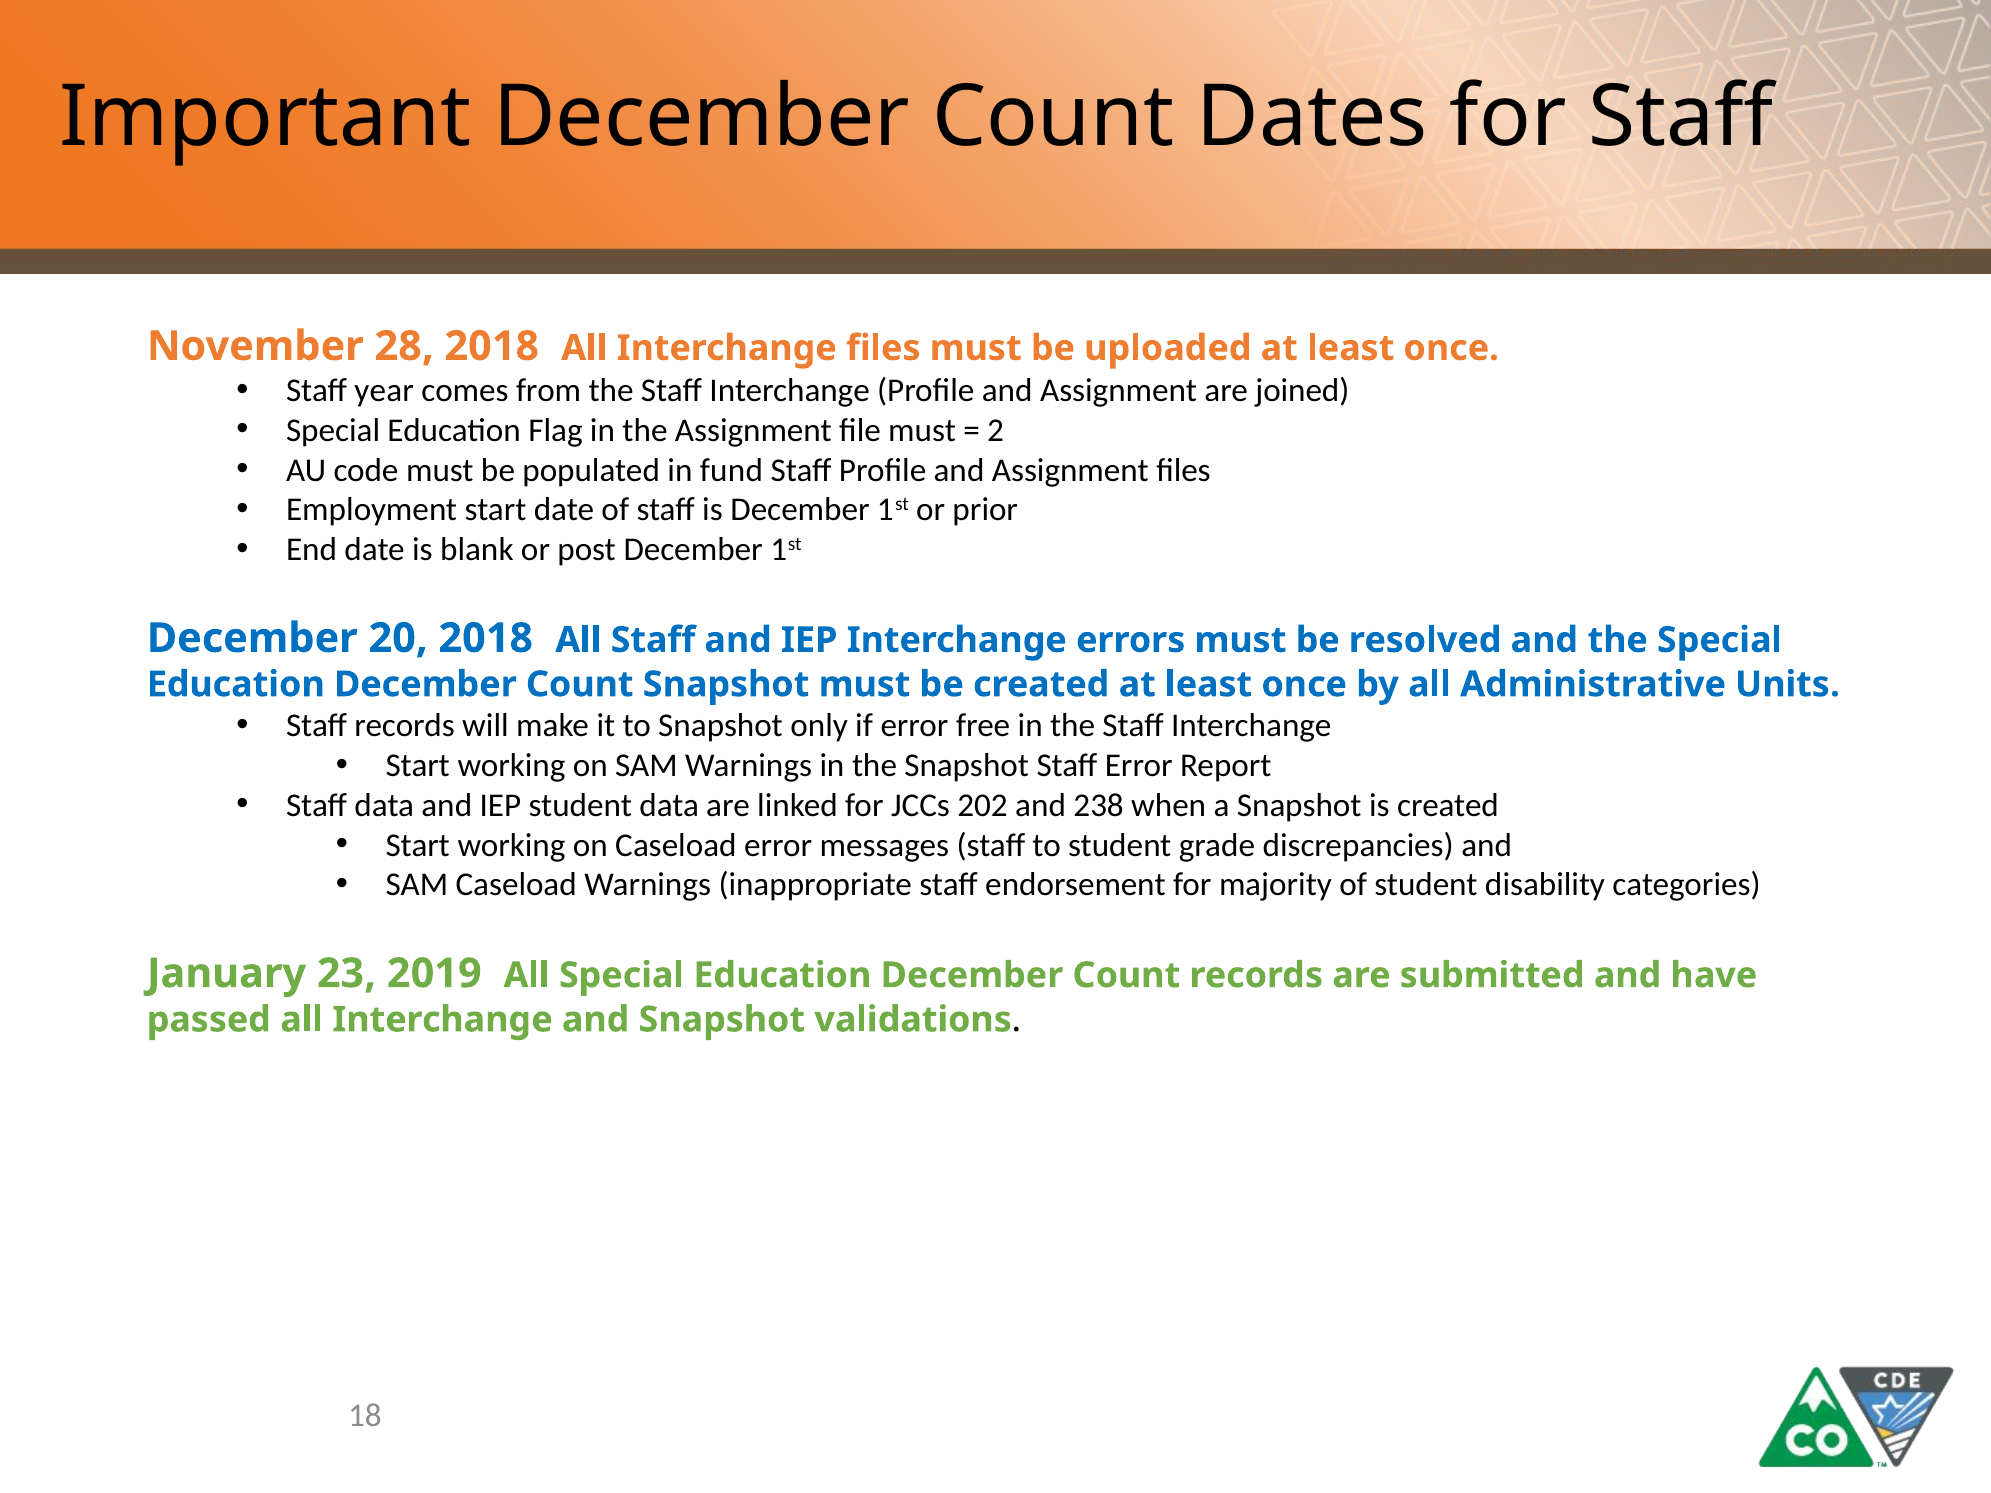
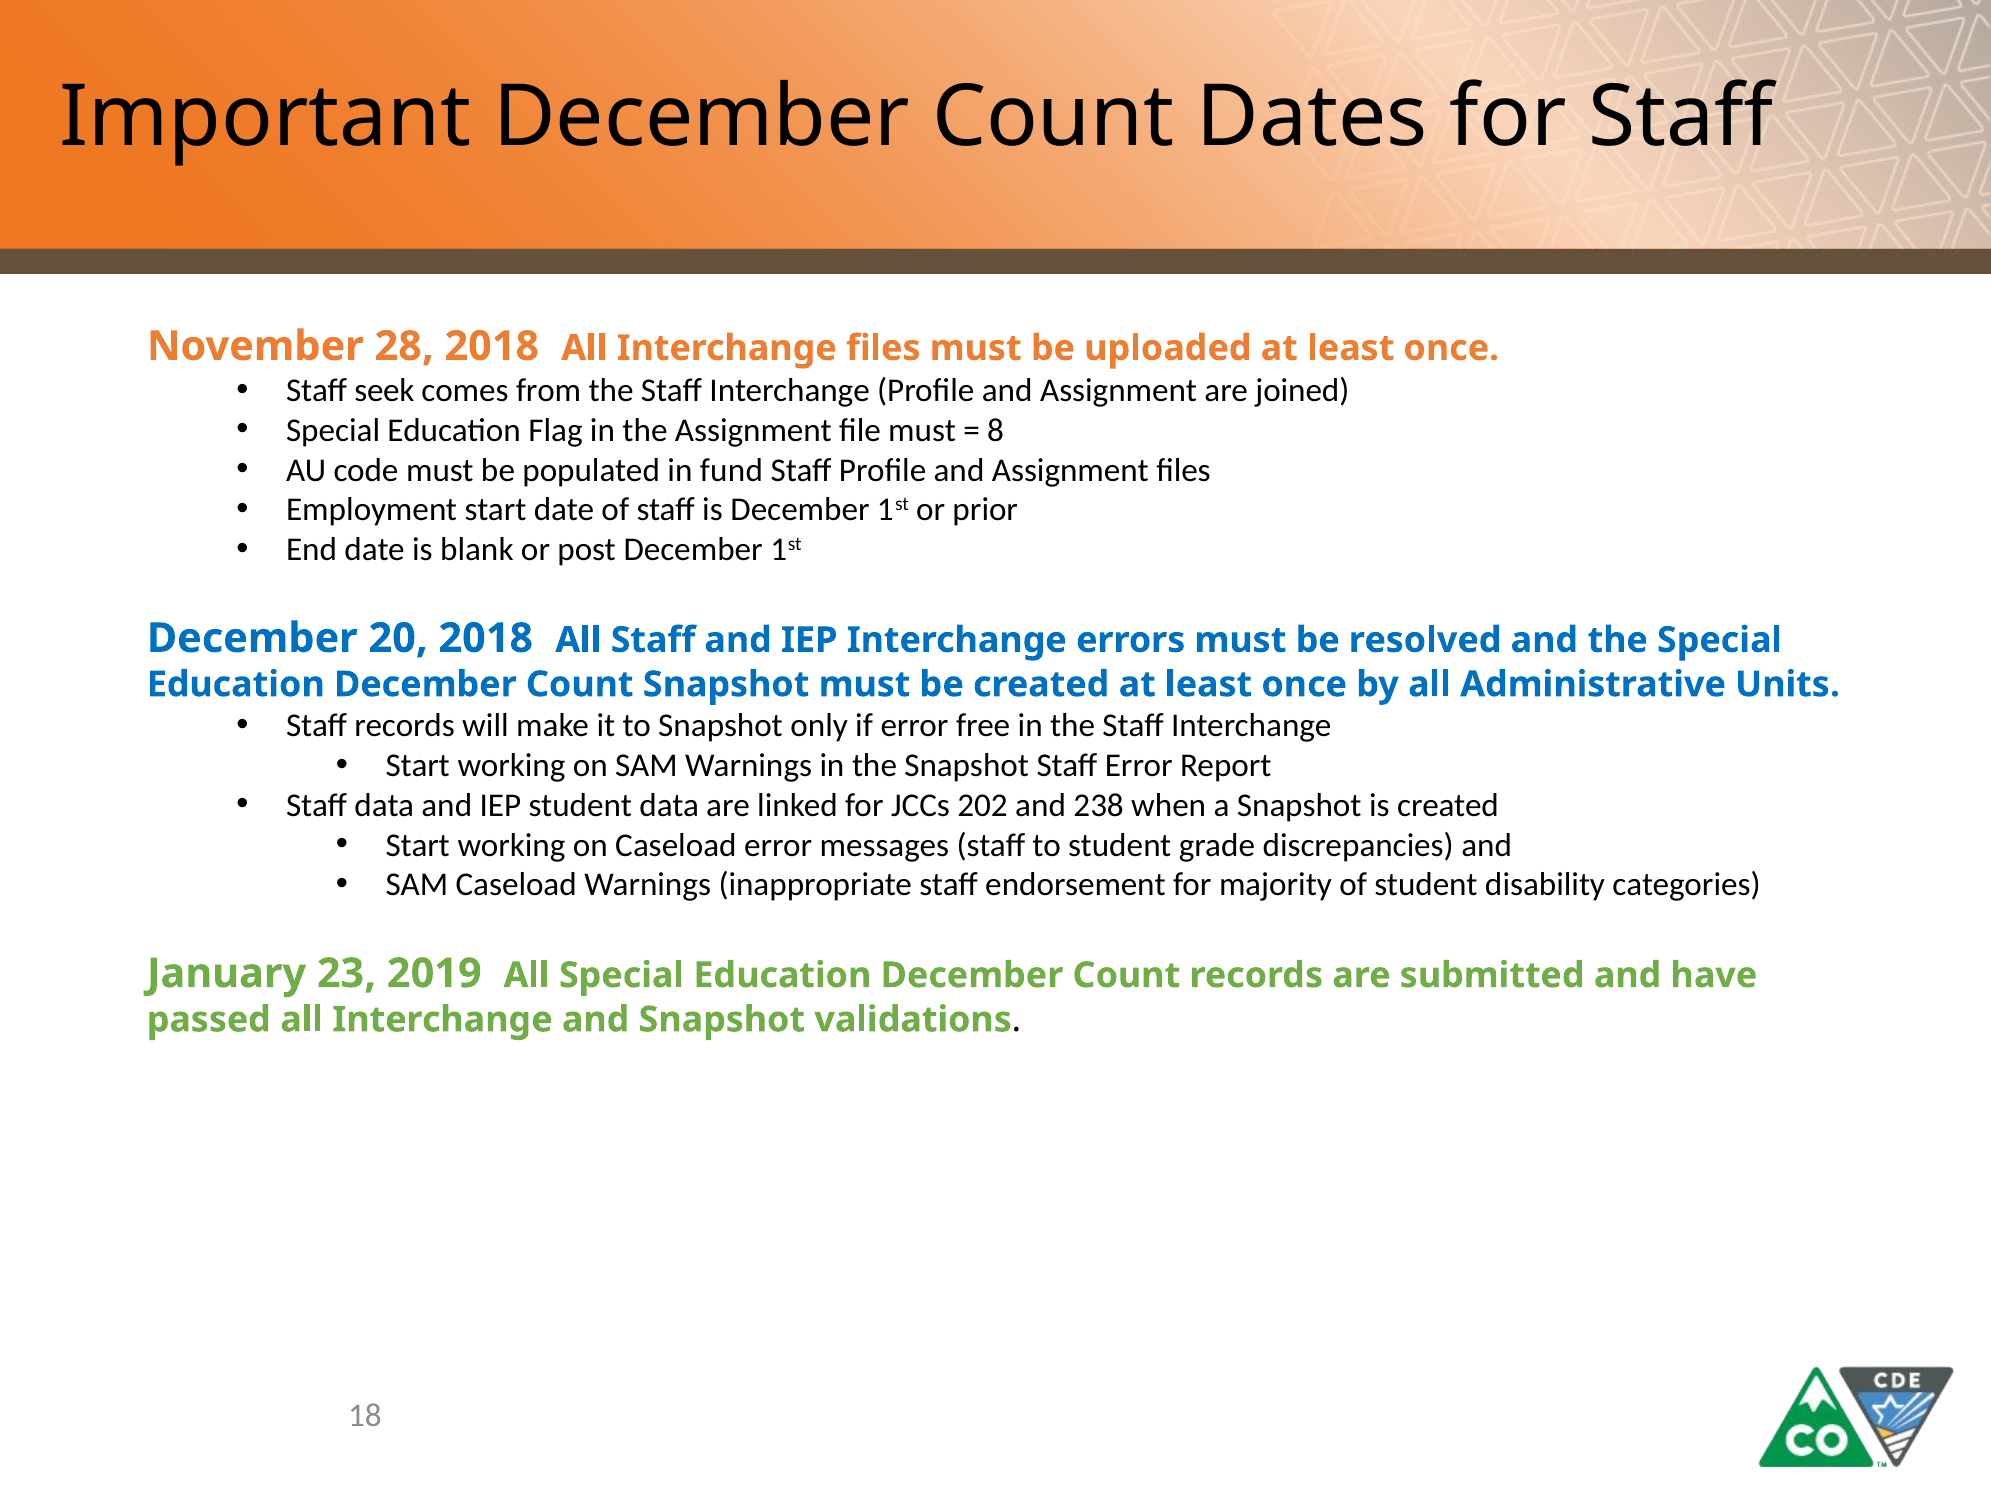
year: year -> seek
2: 2 -> 8
